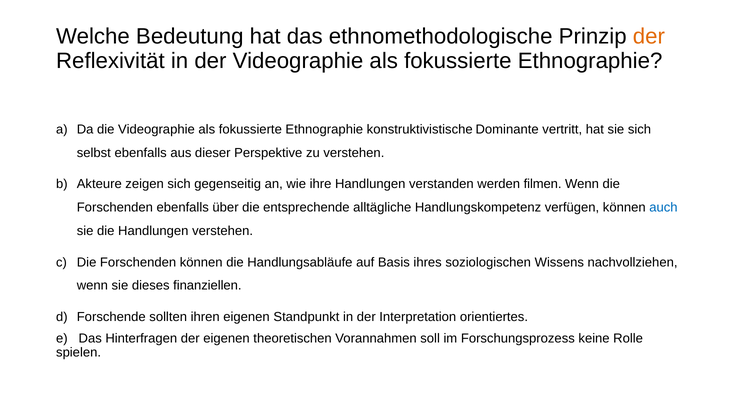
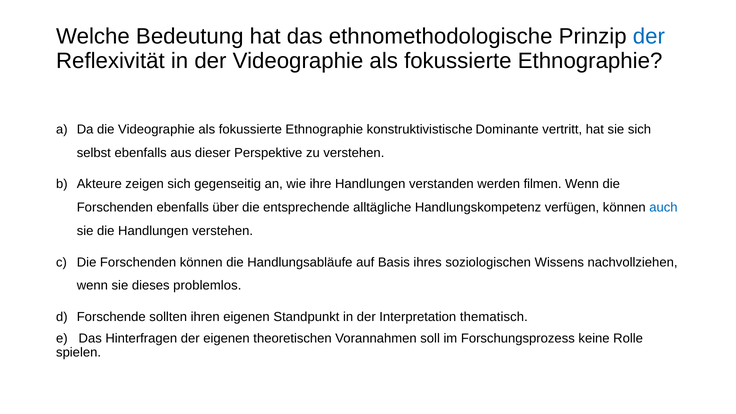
der at (649, 37) colour: orange -> blue
finanziellen: finanziellen -> problemlos
orientiertes: orientiertes -> thematisch
